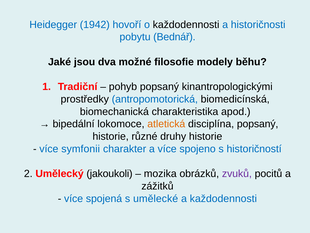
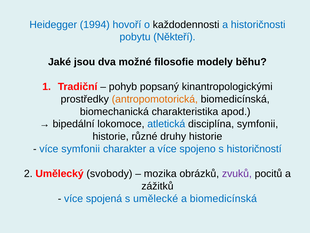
1942: 1942 -> 1994
Bednář: Bednář -> Někteří
antropomotorická colour: blue -> orange
atletická colour: orange -> blue
disciplína popsaný: popsaný -> symfonii
jakoukoli: jakoukoli -> svobody
a každodennosti: každodennosti -> biomedicínská
